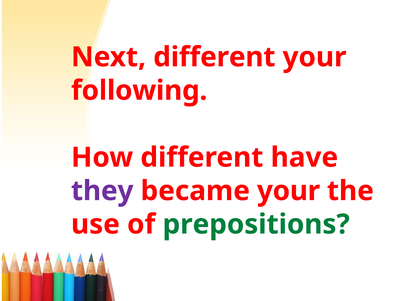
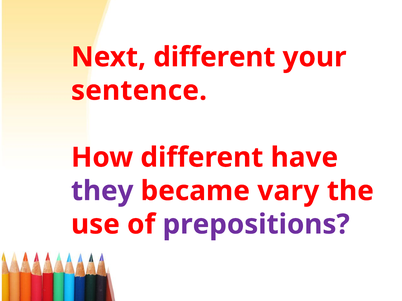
following: following -> sentence
became your: your -> vary
prepositions colour: green -> purple
